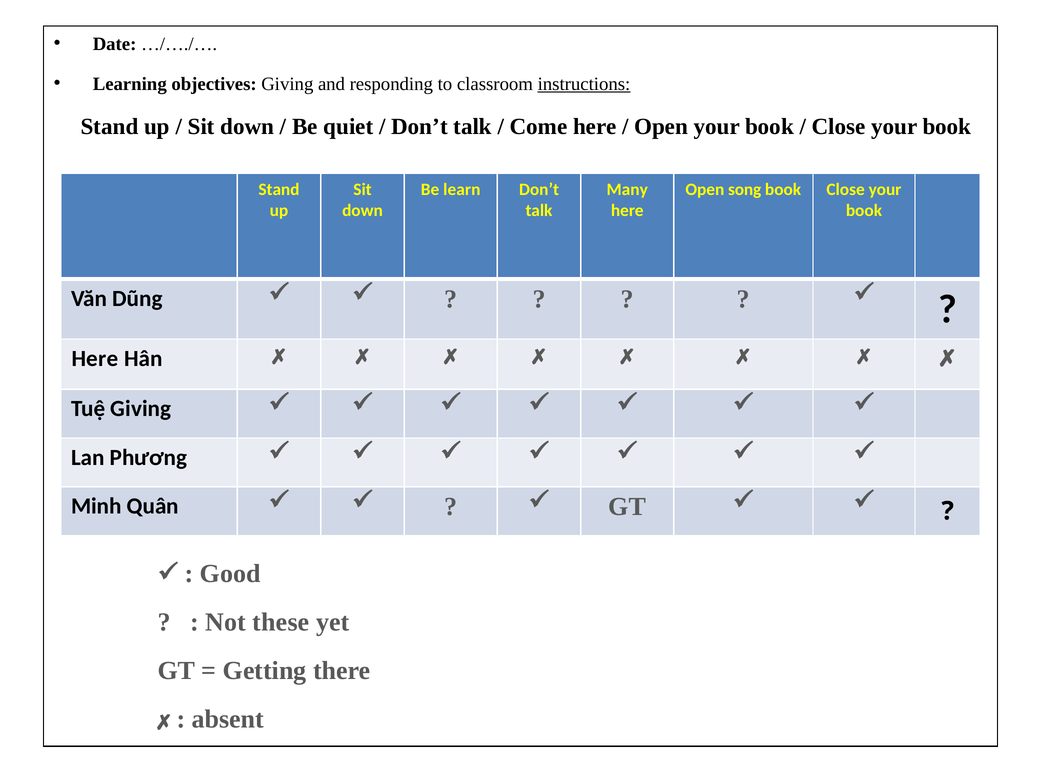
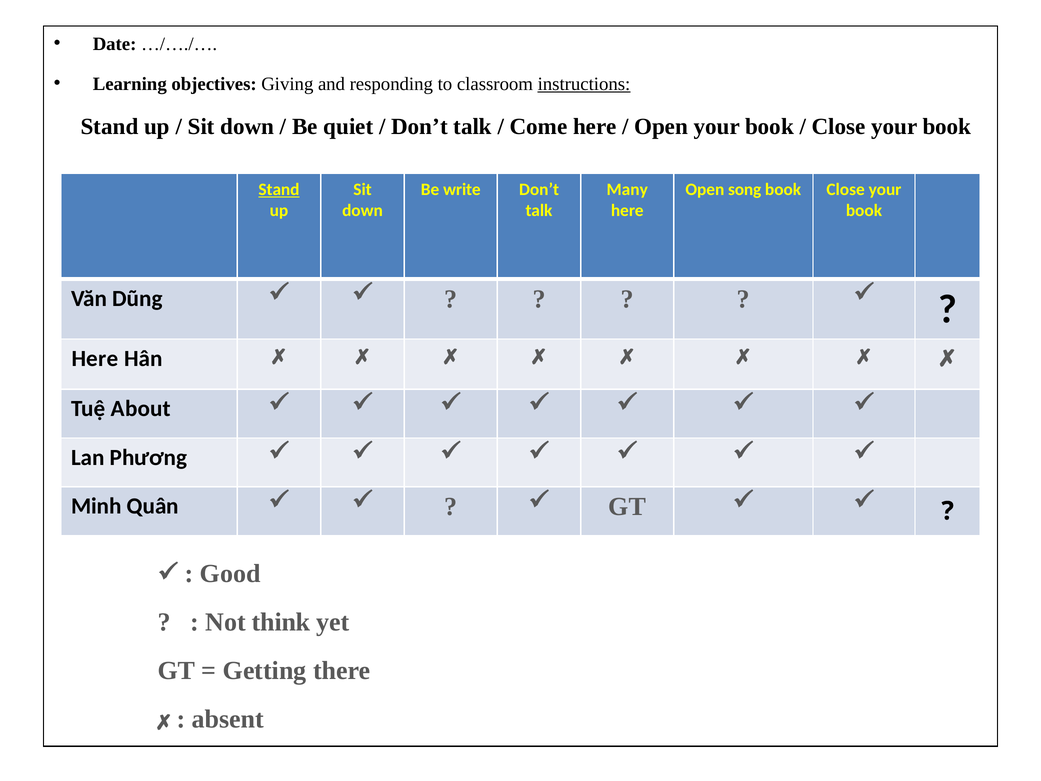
Stand at (279, 189) underline: none -> present
learn: learn -> write
Tuệ Giving: Giving -> About
these: these -> think
